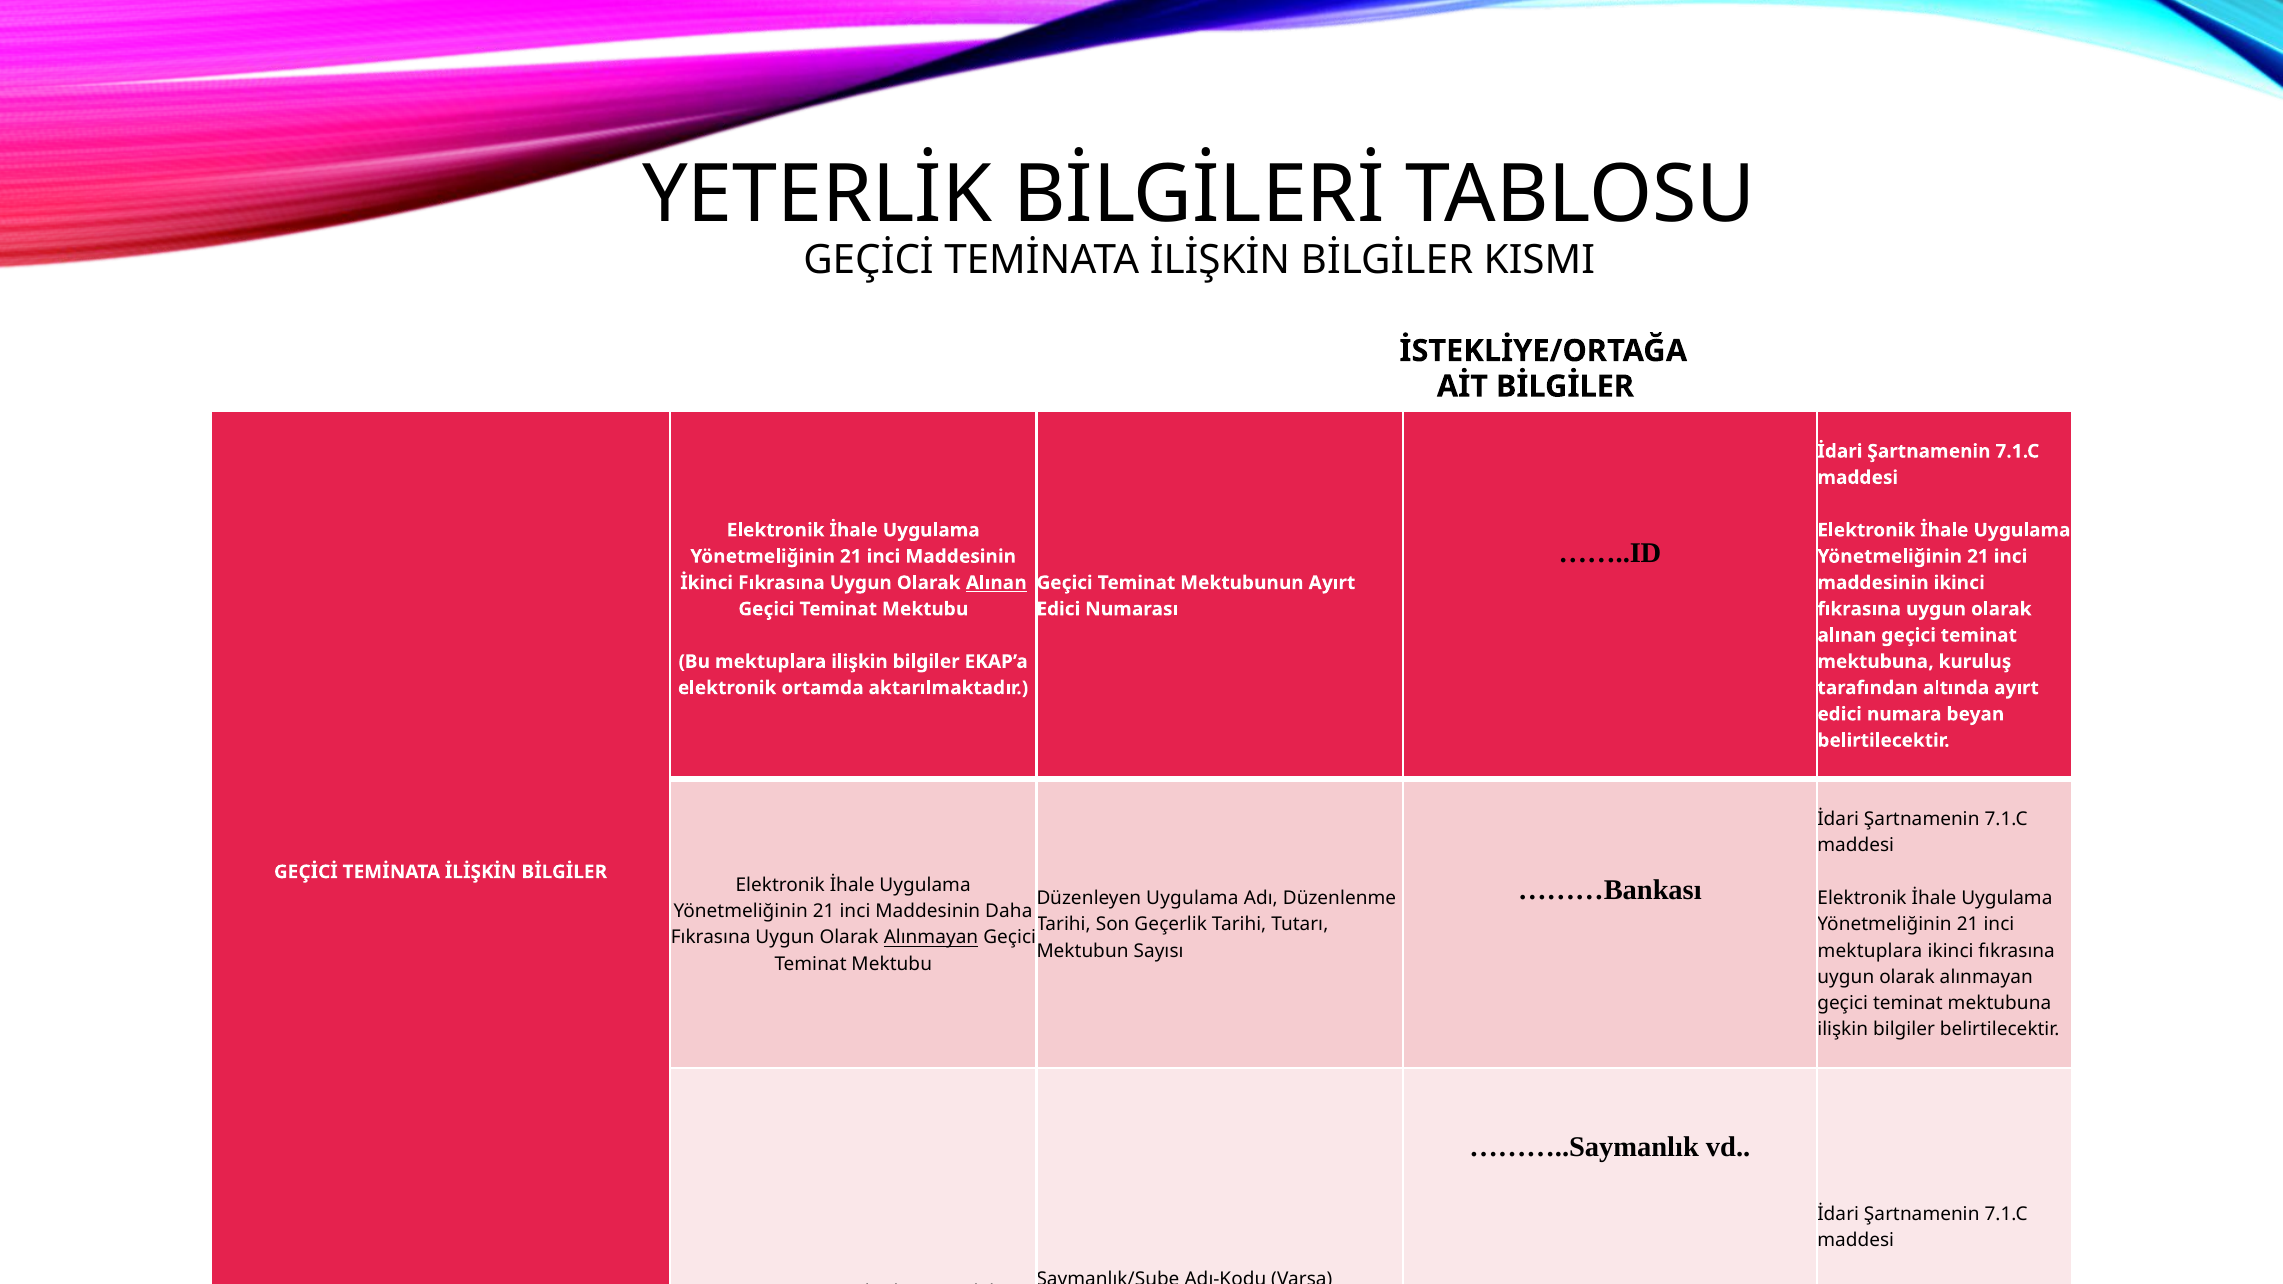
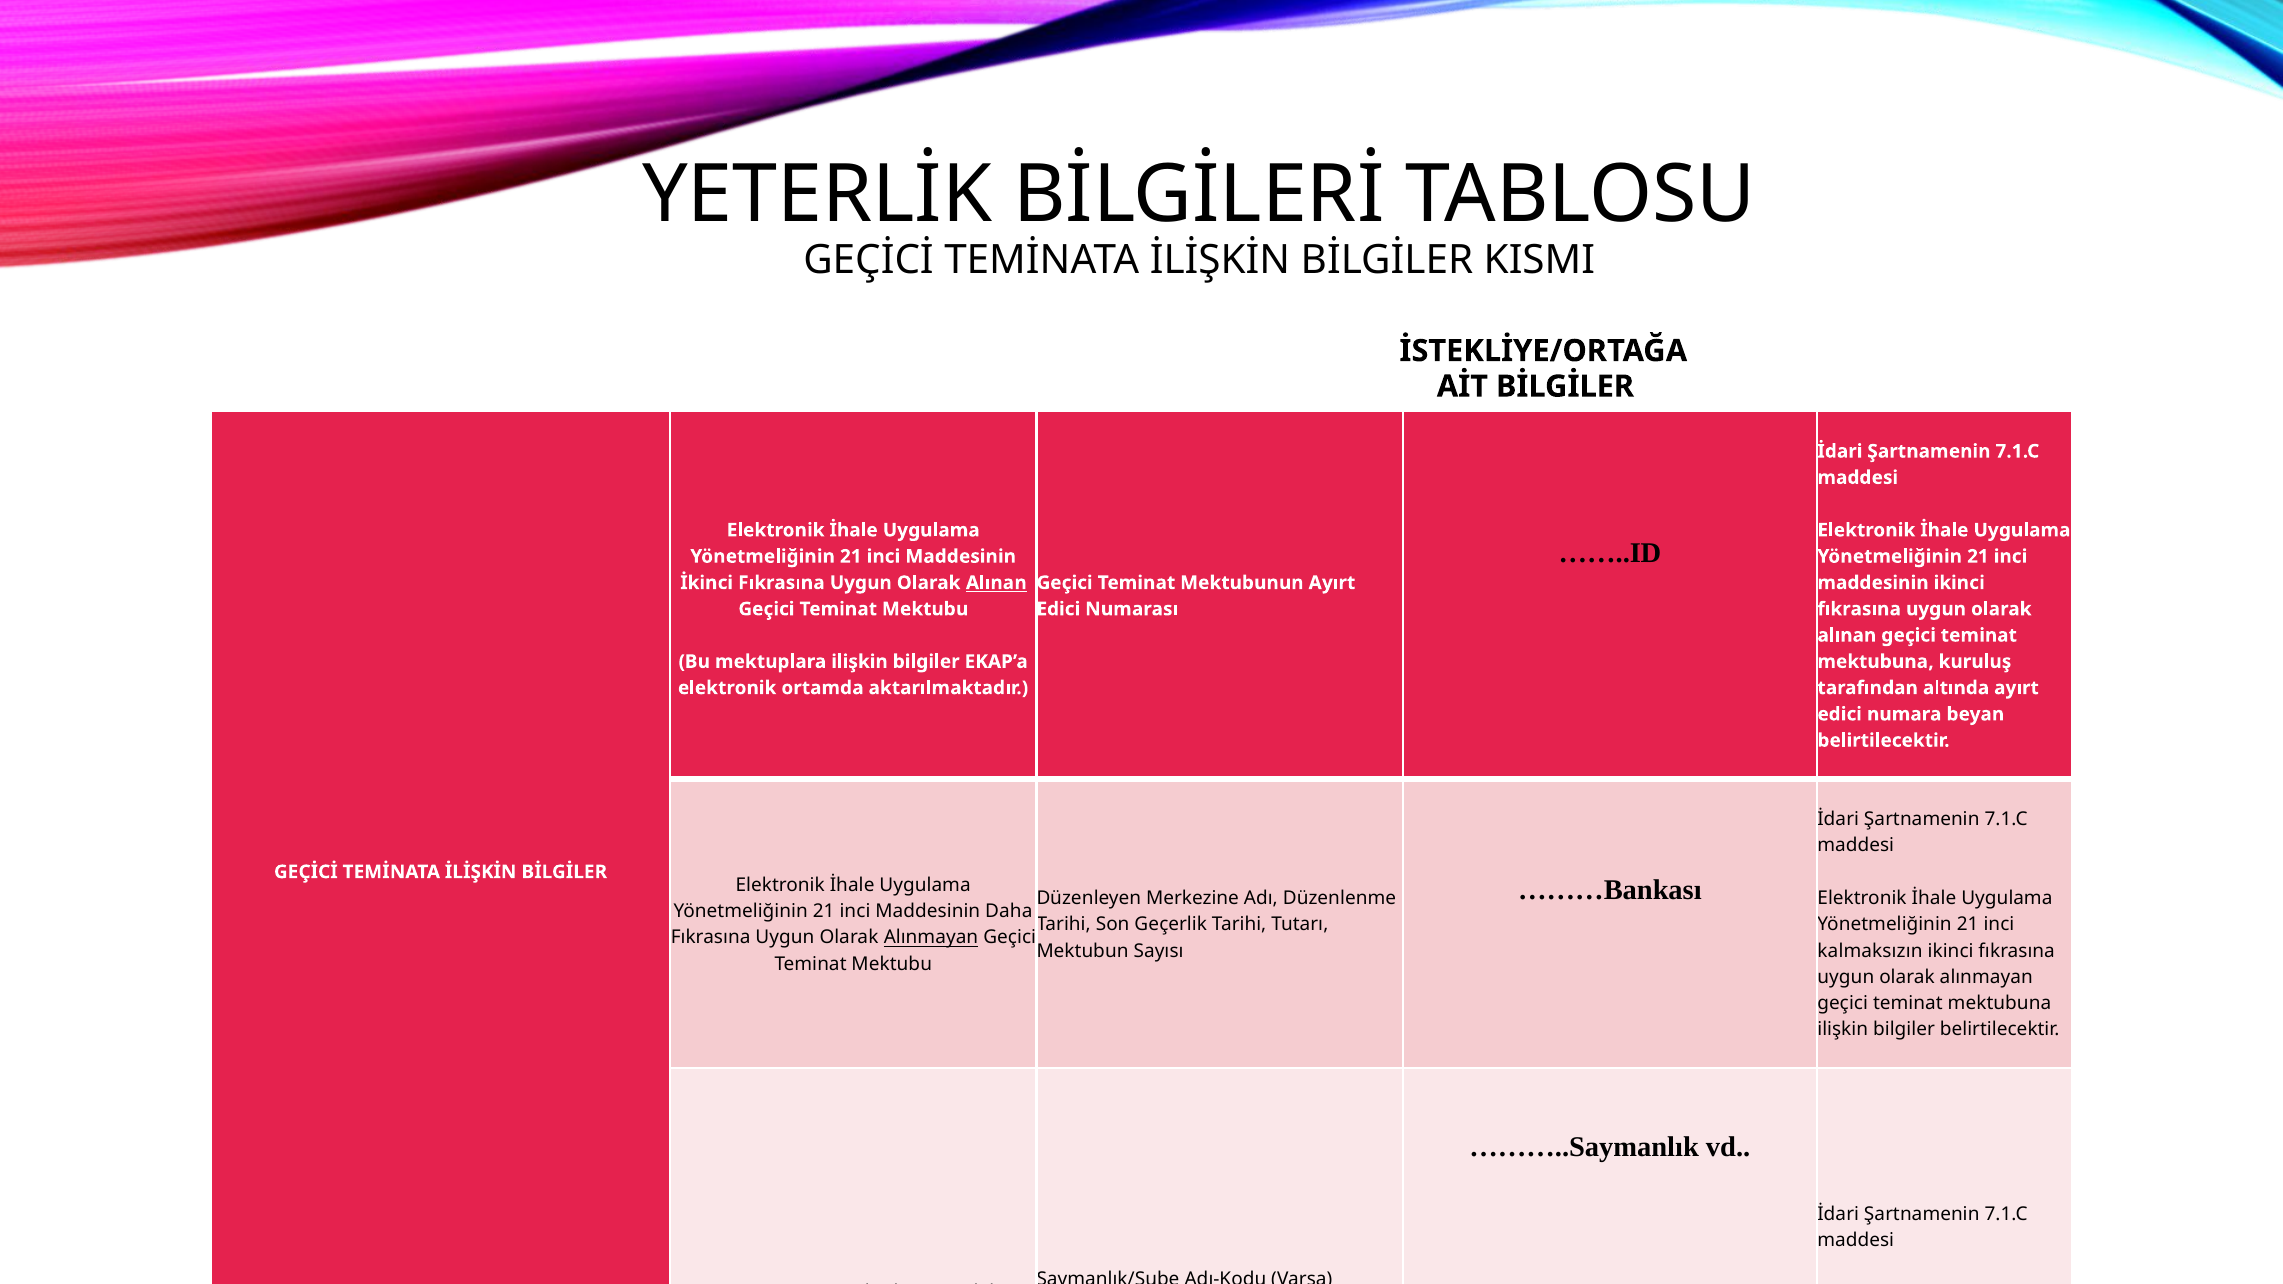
Düzenleyen Uygulama: Uygulama -> Merkezine
mektuplara at (1870, 951): mektuplara -> kalmaksızın
